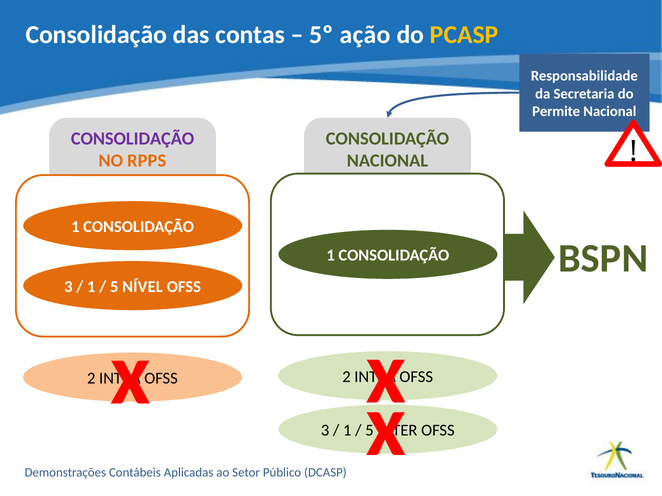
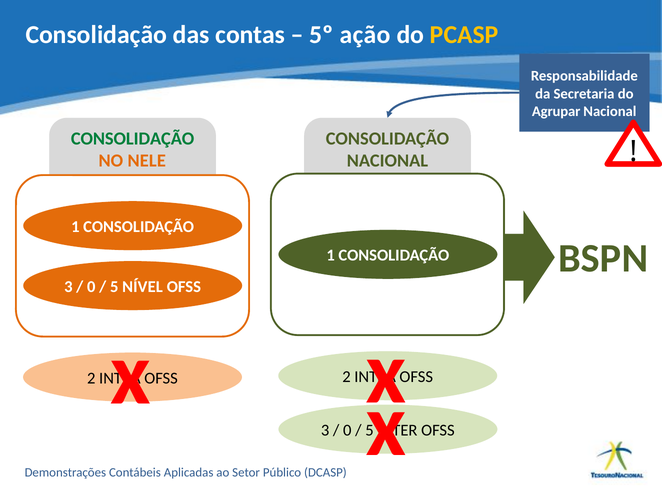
Permite: Permite -> Agrupar
CONSOLIDAÇÃO at (133, 139) colour: purple -> green
RPPS: RPPS -> NELE
1 at (91, 287): 1 -> 0
1 at (347, 431): 1 -> 0
